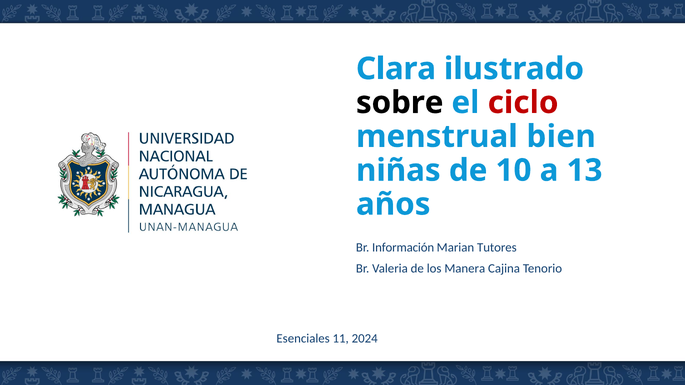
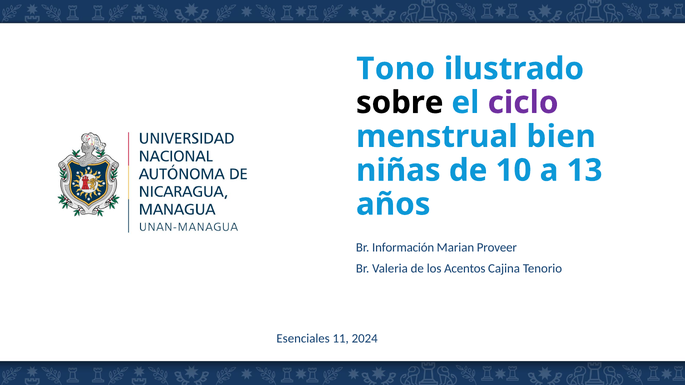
Clara: Clara -> Tono
ciclo colour: red -> purple
Tutores: Tutores -> Proveer
Manera: Manera -> Acentos
